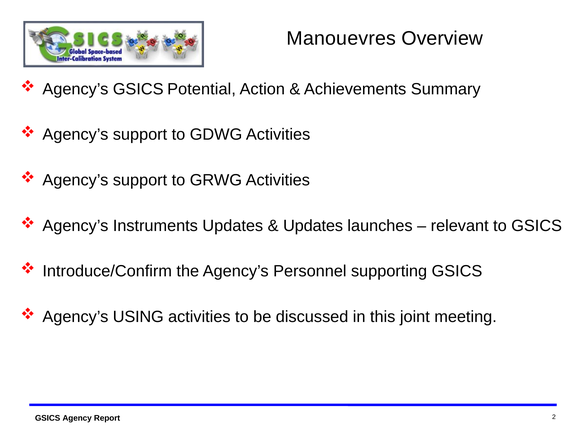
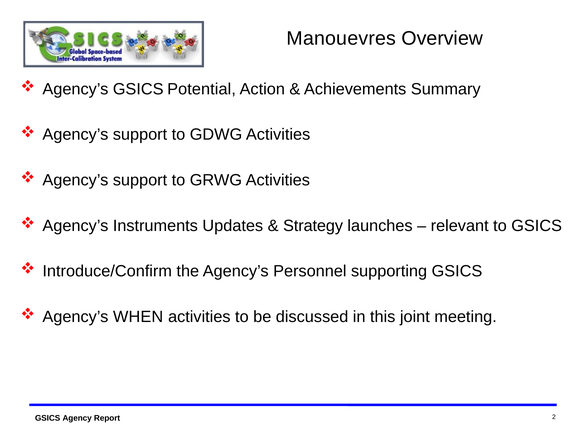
Updates at (313, 226): Updates -> Strategy
USING: USING -> WHEN
